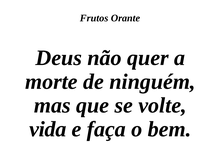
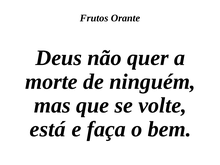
vida: vida -> está
